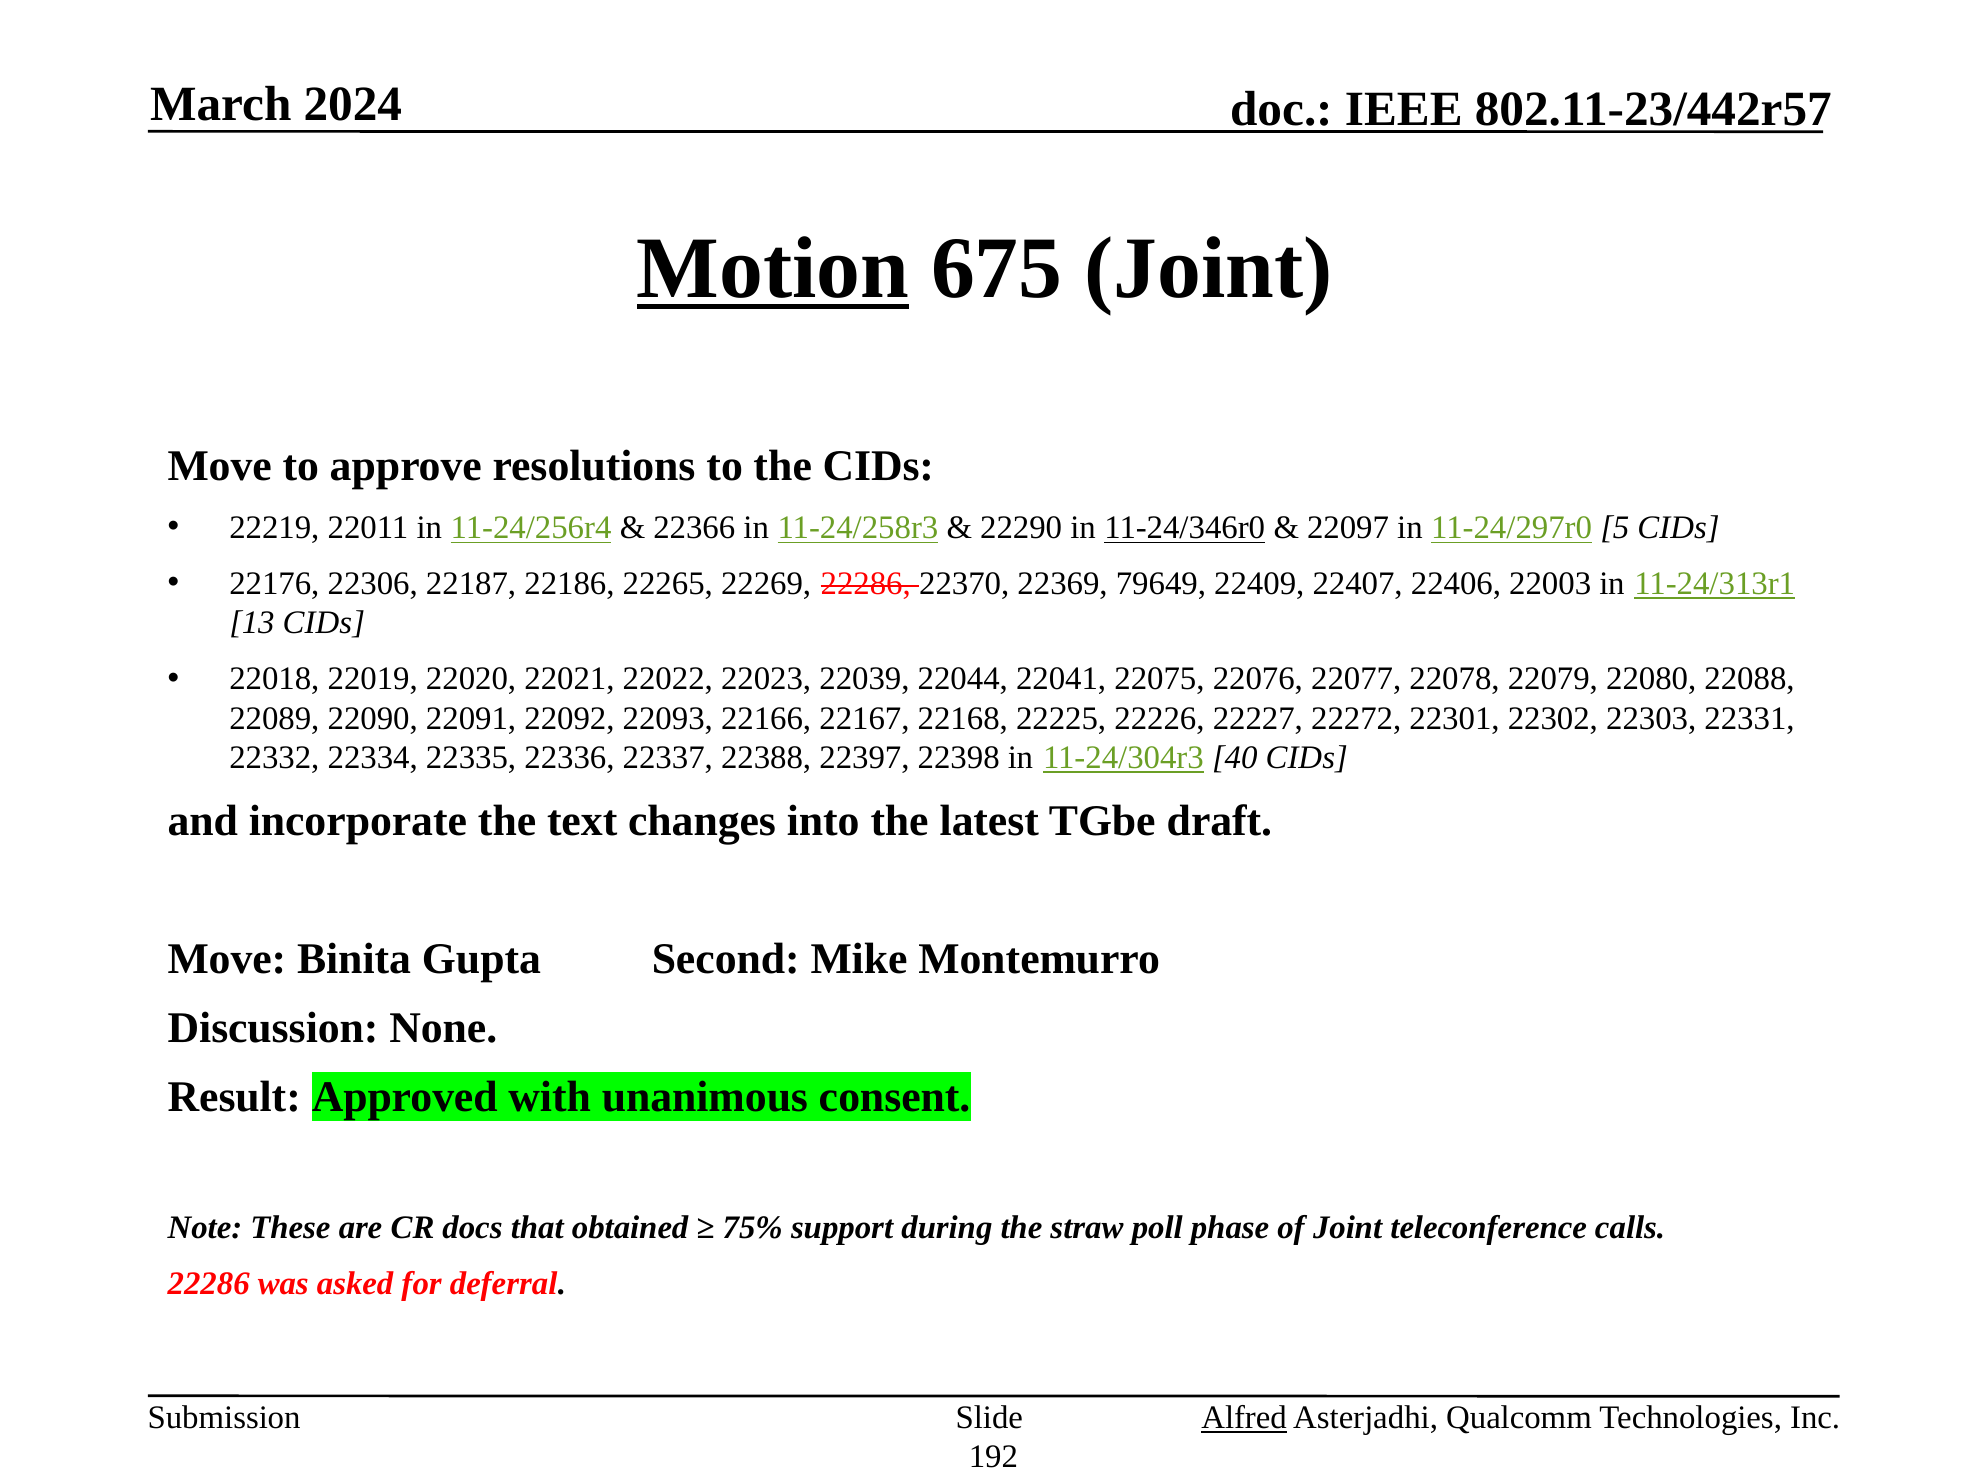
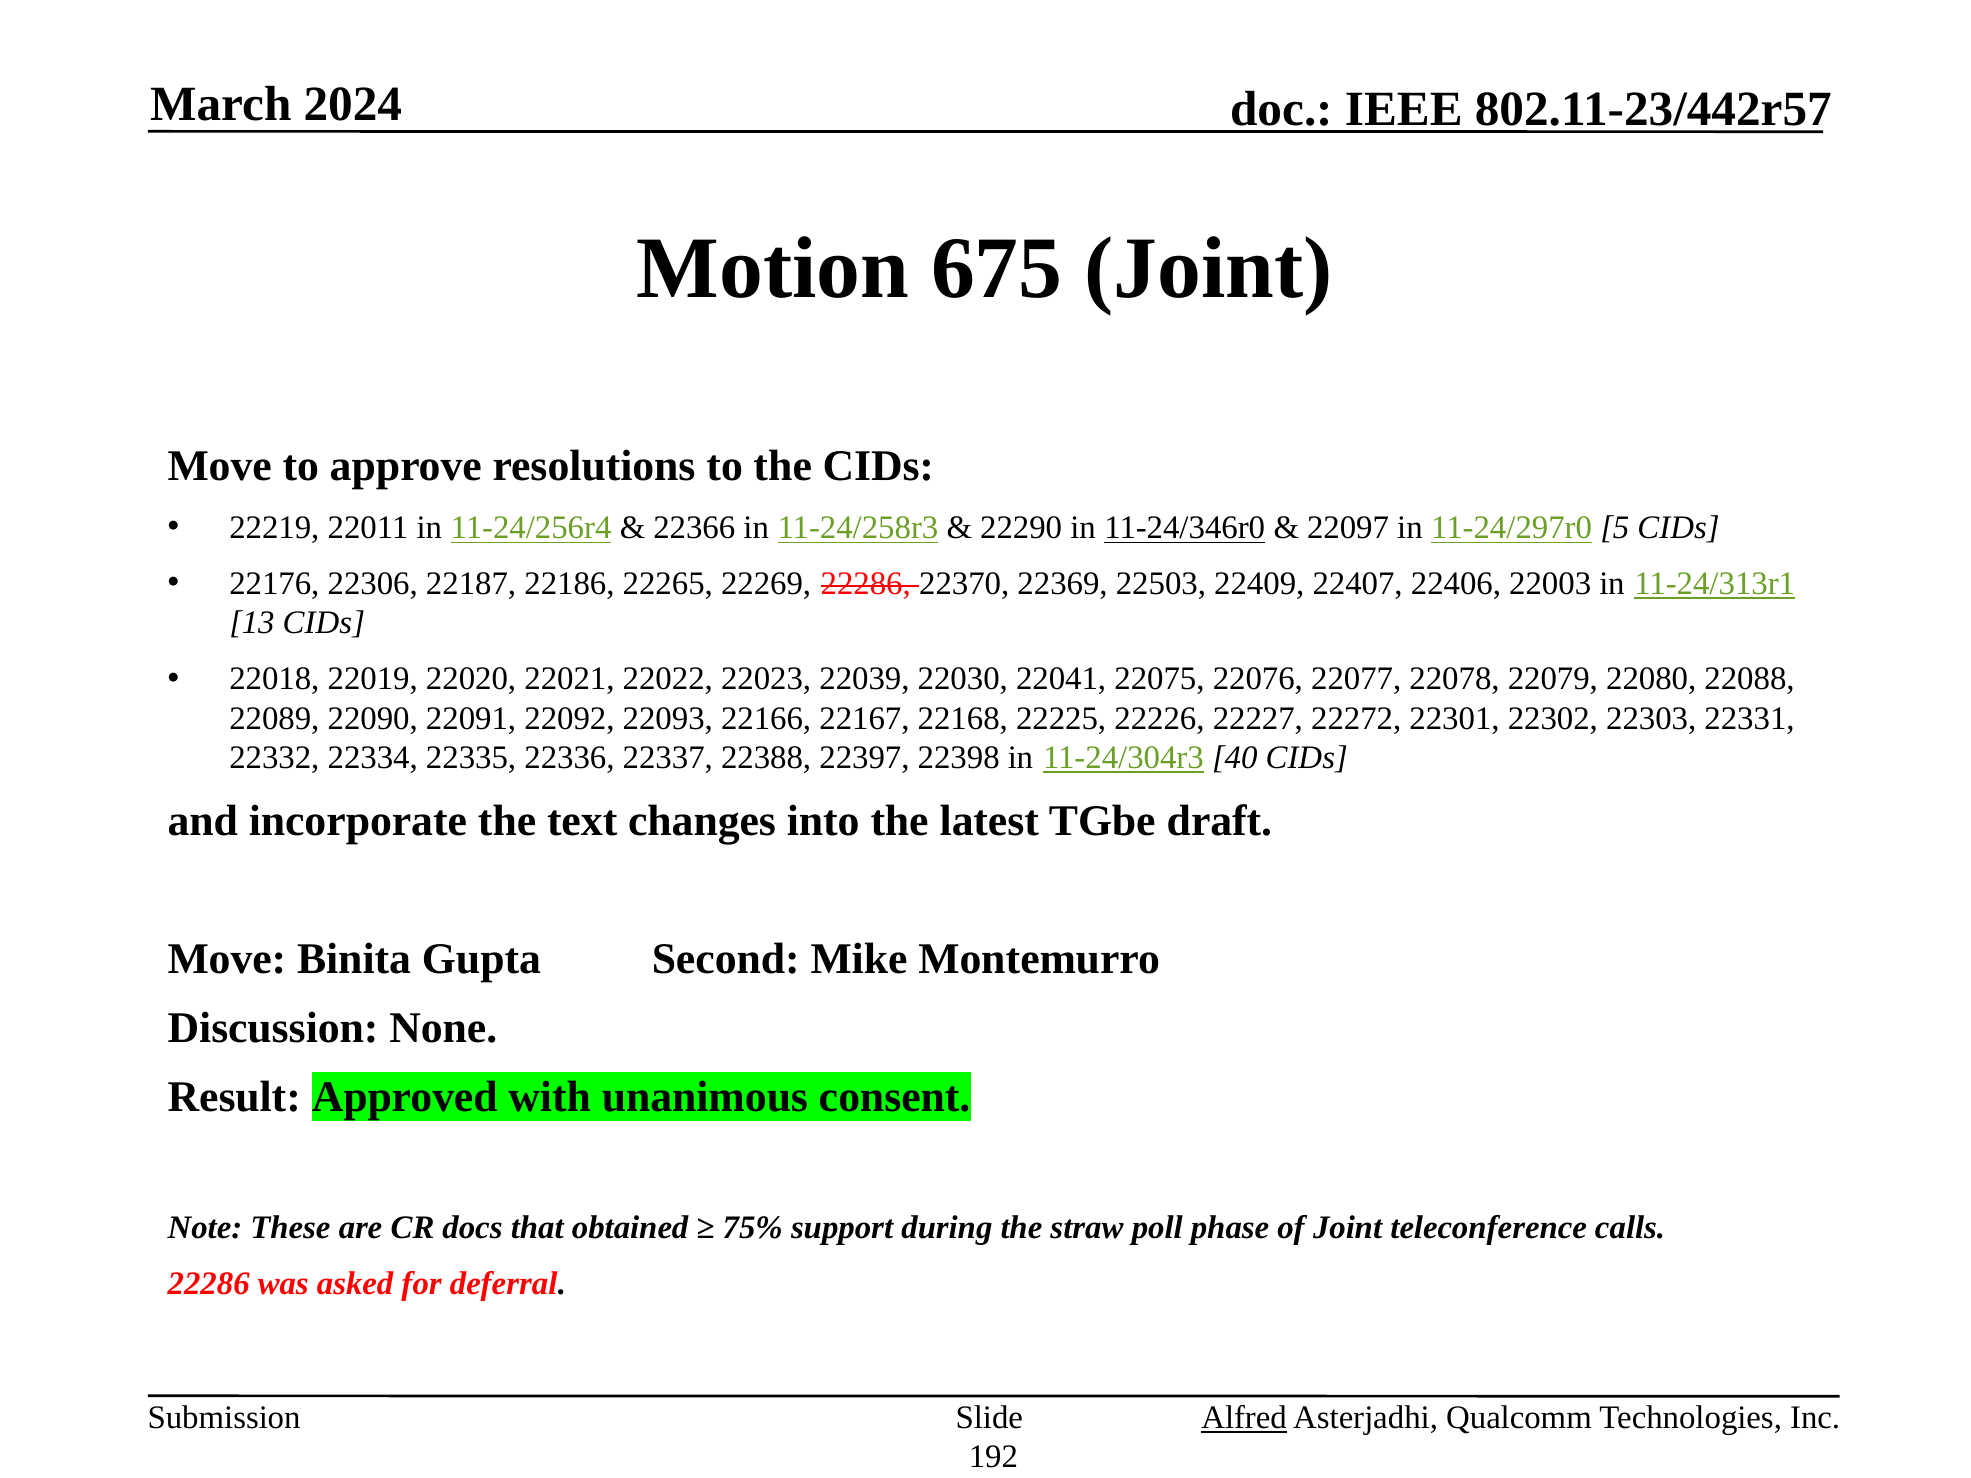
Motion underline: present -> none
79649: 79649 -> 22503
22044: 22044 -> 22030
